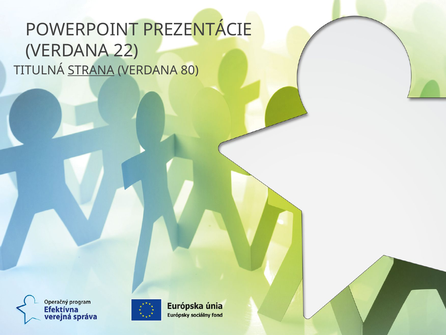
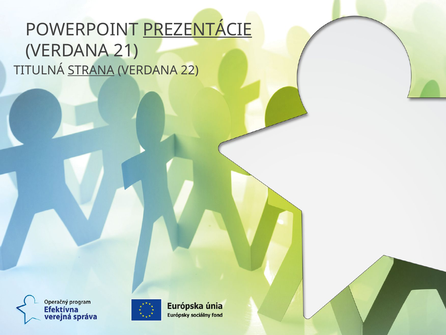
PREZENTÁCIE underline: none -> present
22: 22 -> 21
80: 80 -> 22
